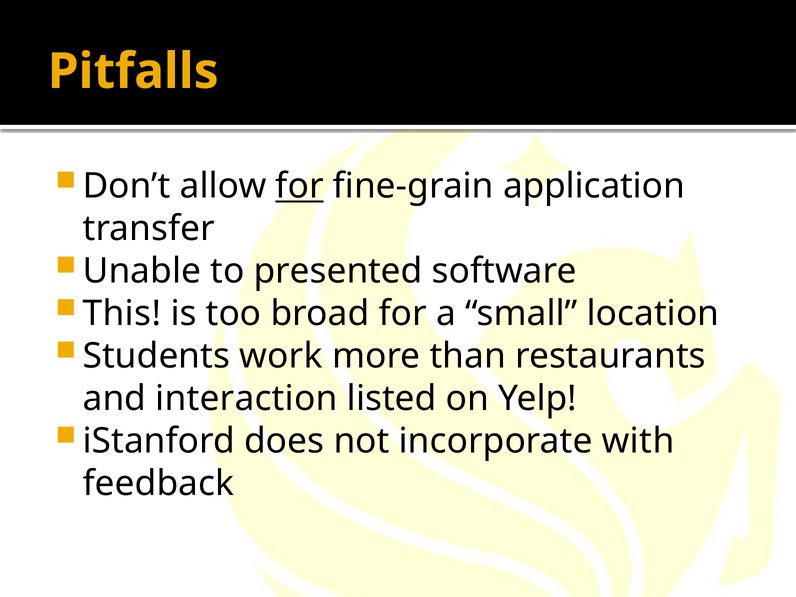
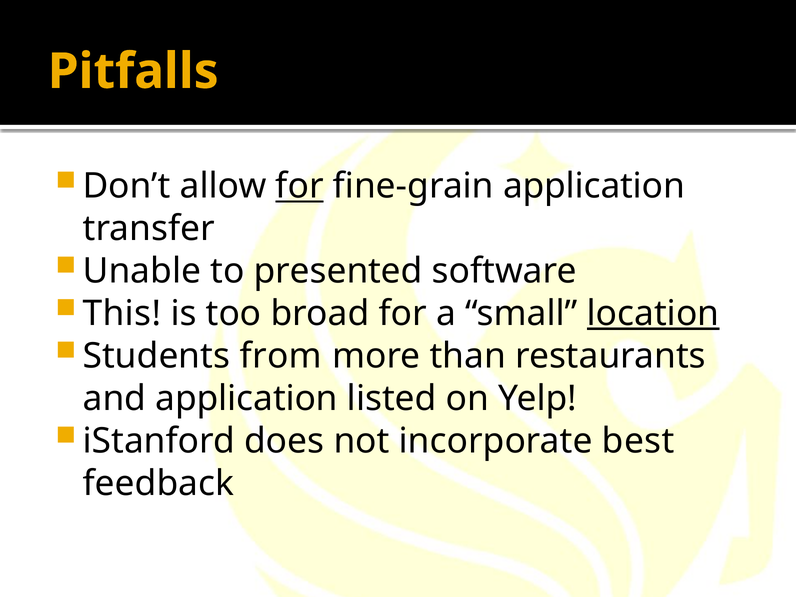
location underline: none -> present
work: work -> from
and interaction: interaction -> application
with: with -> best
